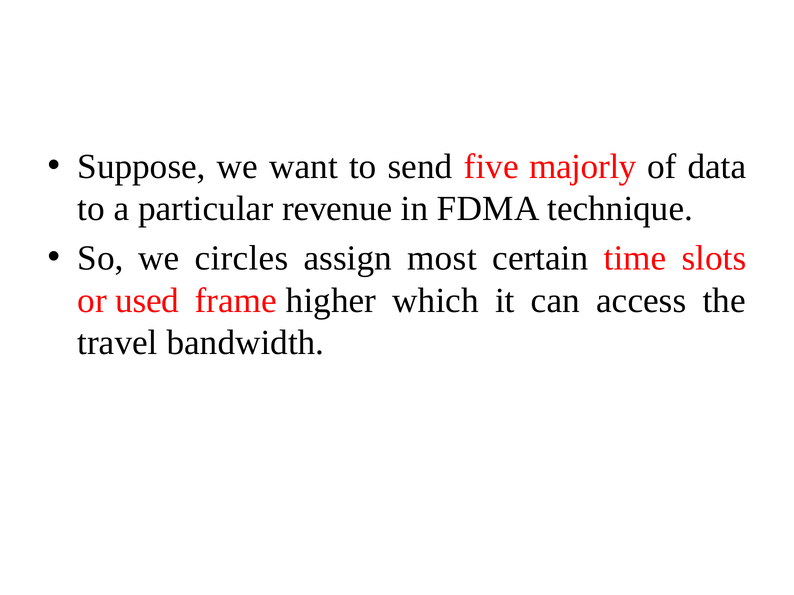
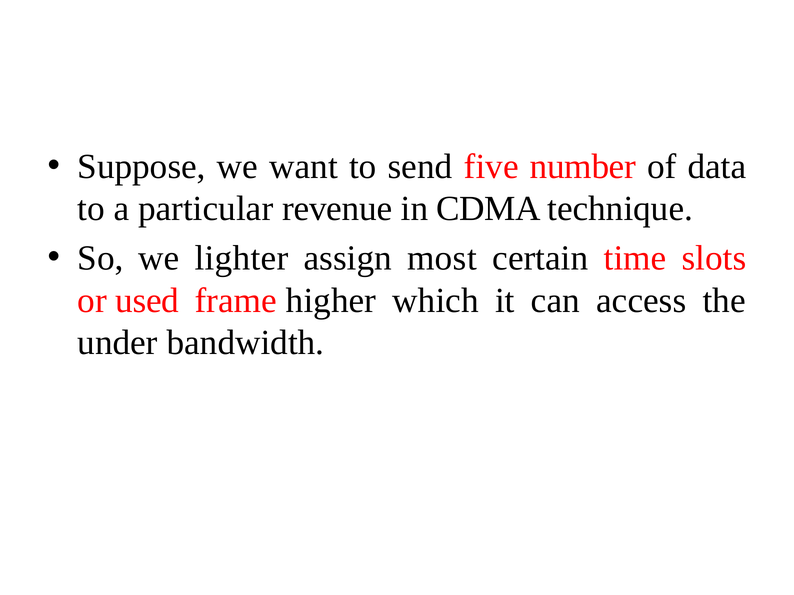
majorly: majorly -> number
FDMA: FDMA -> CDMA
circles: circles -> lighter
travel: travel -> under
